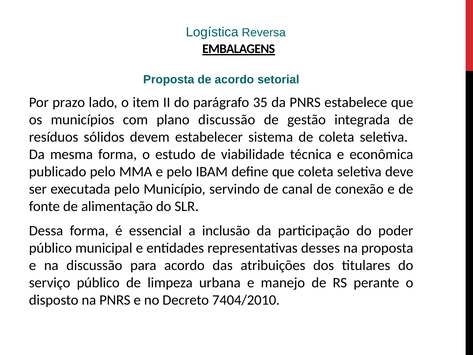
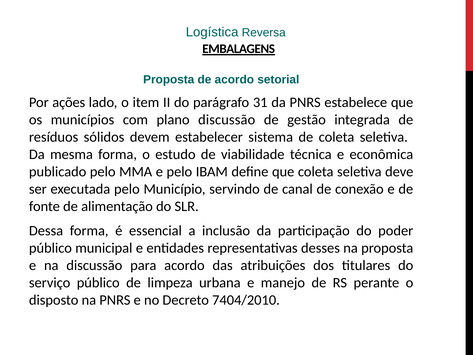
prazo: prazo -> ações
35: 35 -> 31
